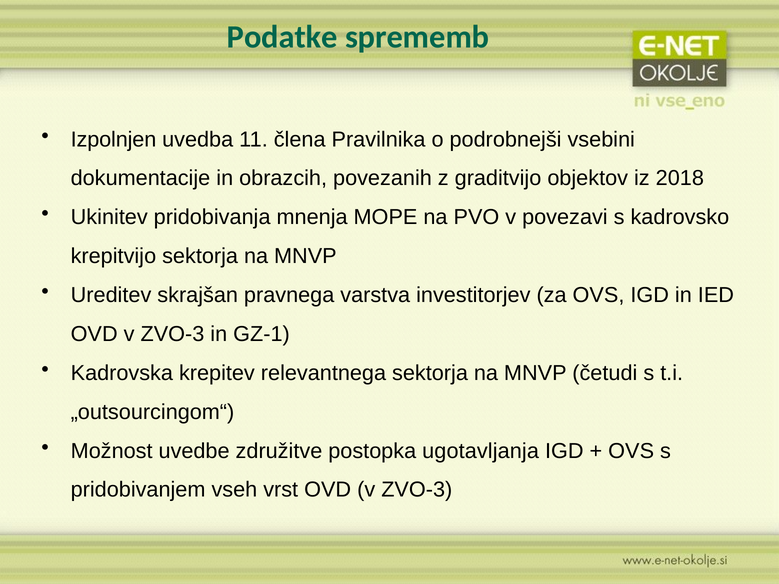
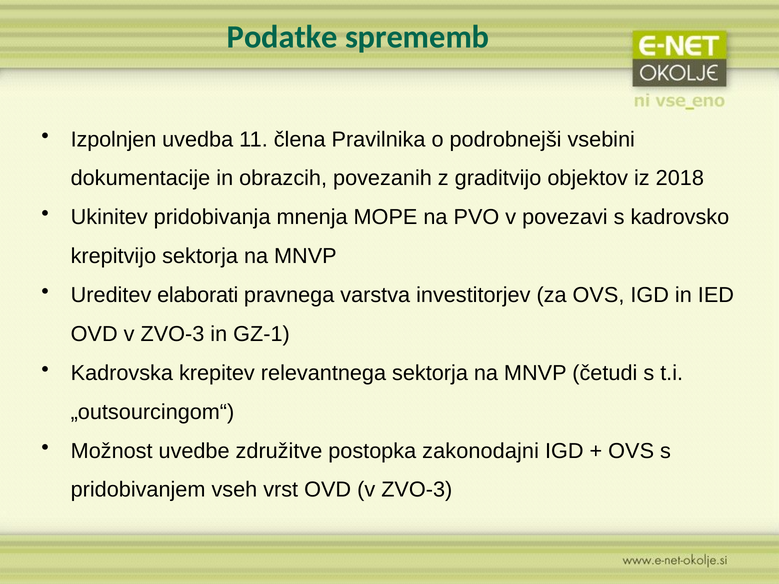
skrajšan: skrajšan -> elaborati
ugotavljanja: ugotavljanja -> zakonodajni
